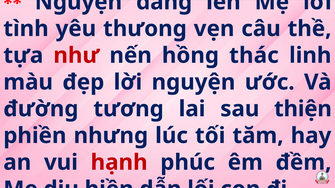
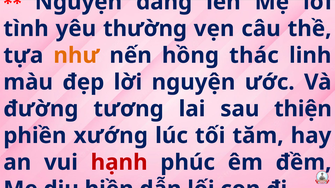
thưong: thưong -> thường
như colour: red -> orange
nhưng: nhưng -> xướng
